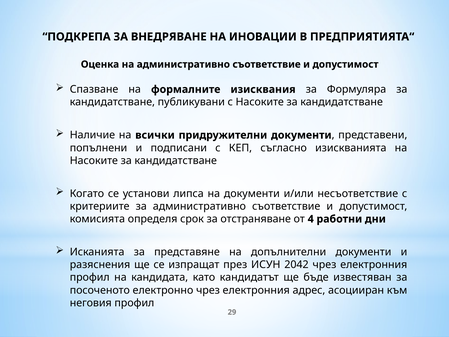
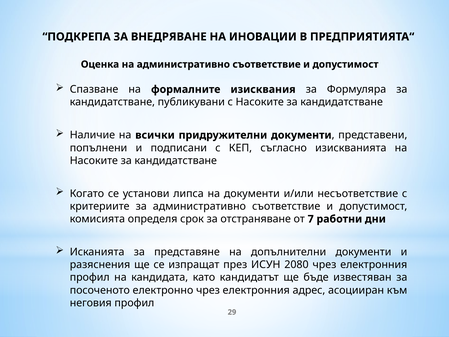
4: 4 -> 7
2042: 2042 -> 2080
